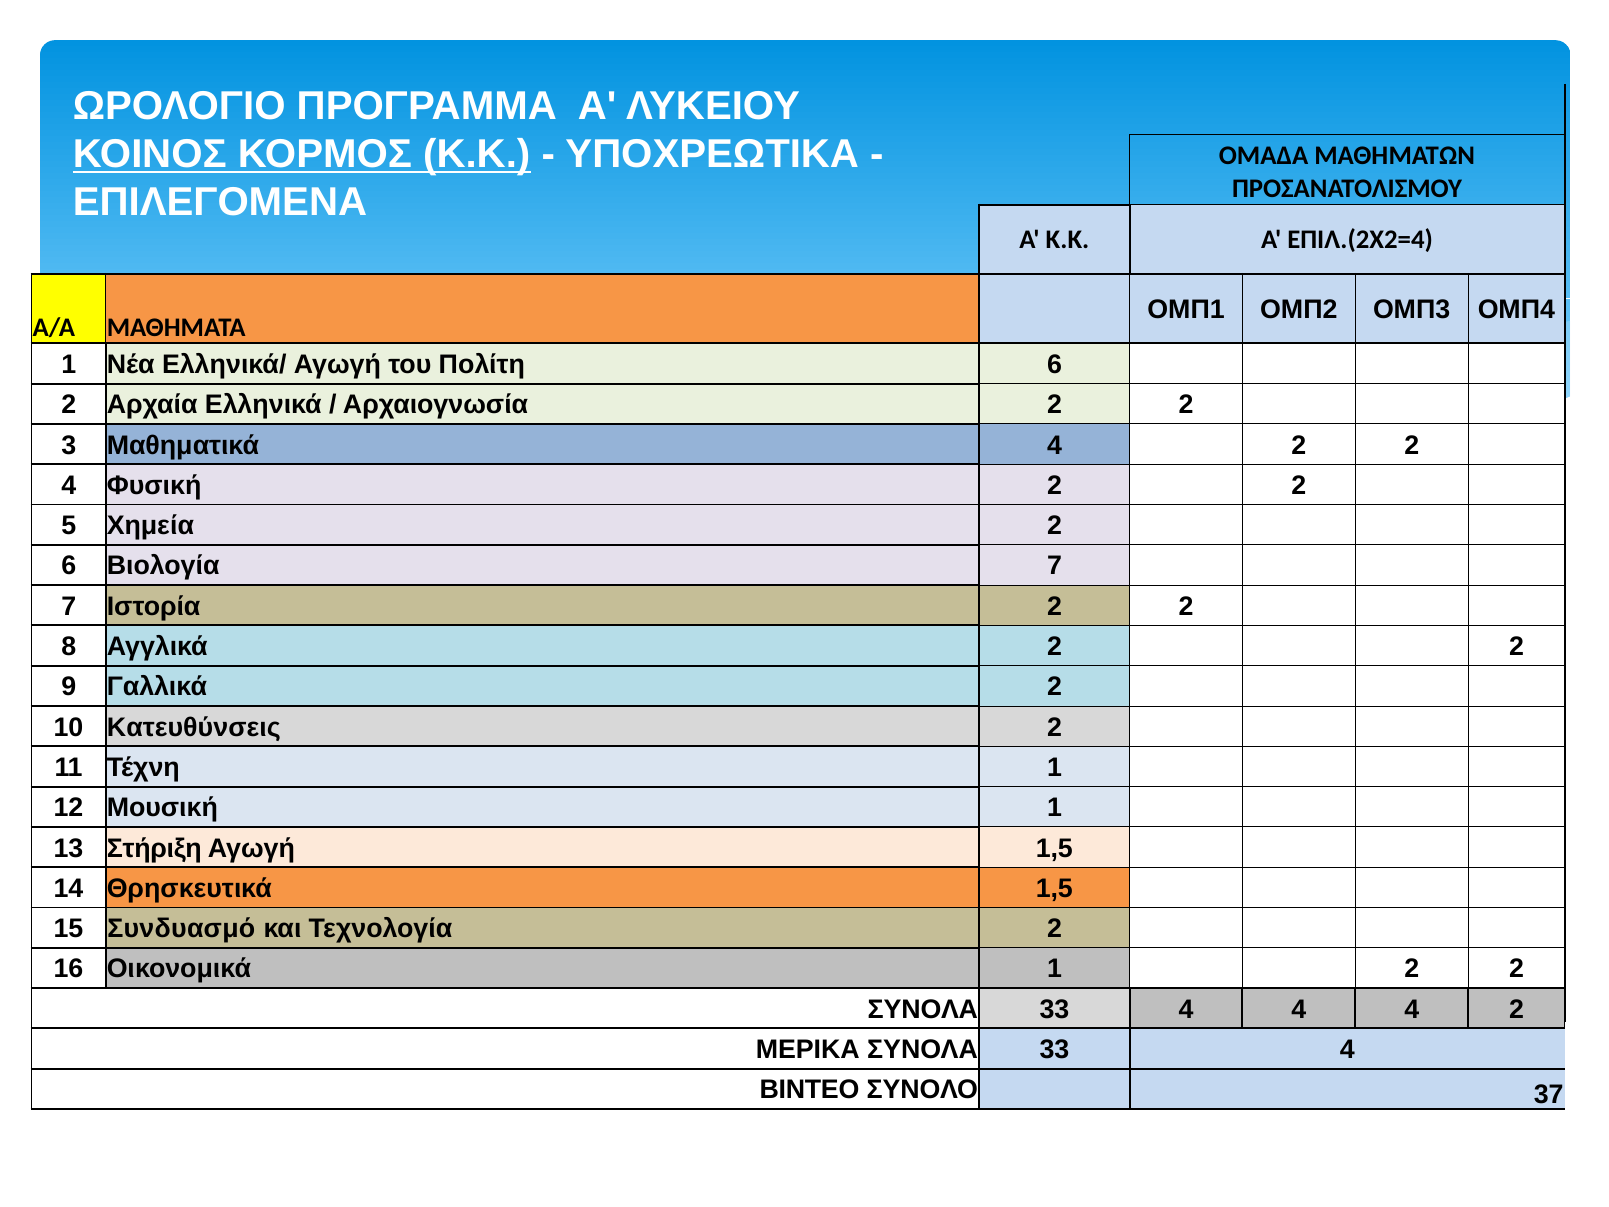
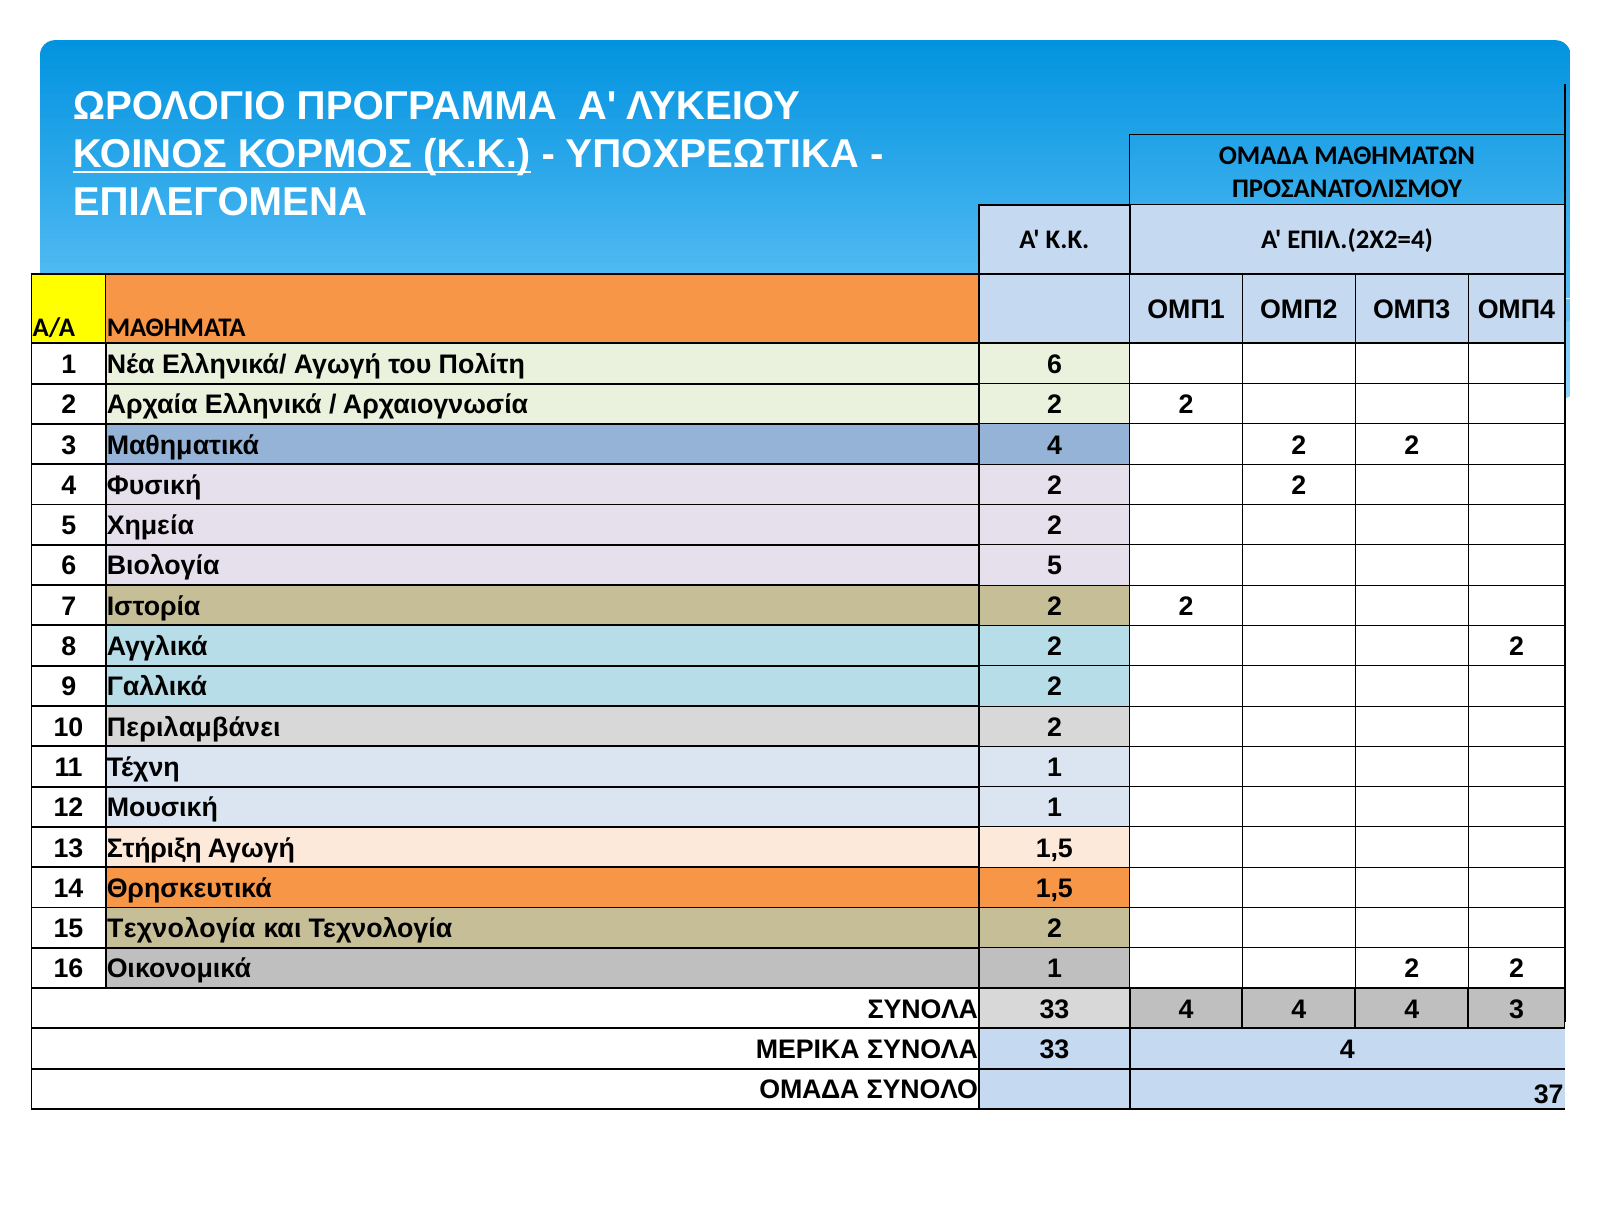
Βιολογία 7: 7 -> 5
Κατευθύνσεις: Κατευθύνσεις -> Περιλαμβάνει
15 Συνδυασμό: Συνδυασμό -> Τεχνολογία
4 4 2: 2 -> 3
ΒΙΝΤΕΟ at (809, 1090): ΒΙΝΤΕΟ -> ΟΜΑΔΑ
